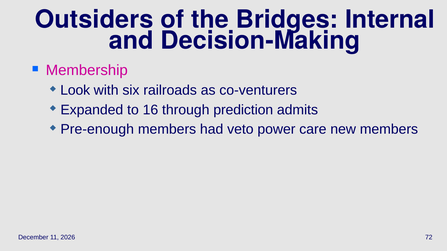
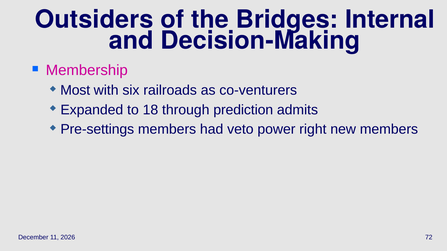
Look: Look -> Most
16: 16 -> 18
Pre-enough: Pre-enough -> Pre-settings
care: care -> right
